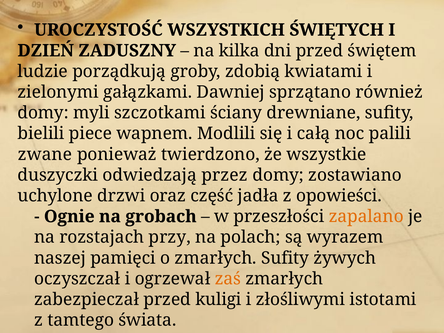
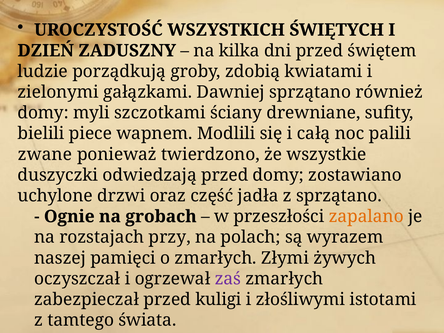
odwiedzają przez: przez -> przed
z opowieści: opowieści -> sprzątano
zmarłych Sufity: Sufity -> Złymi
zaś colour: orange -> purple
